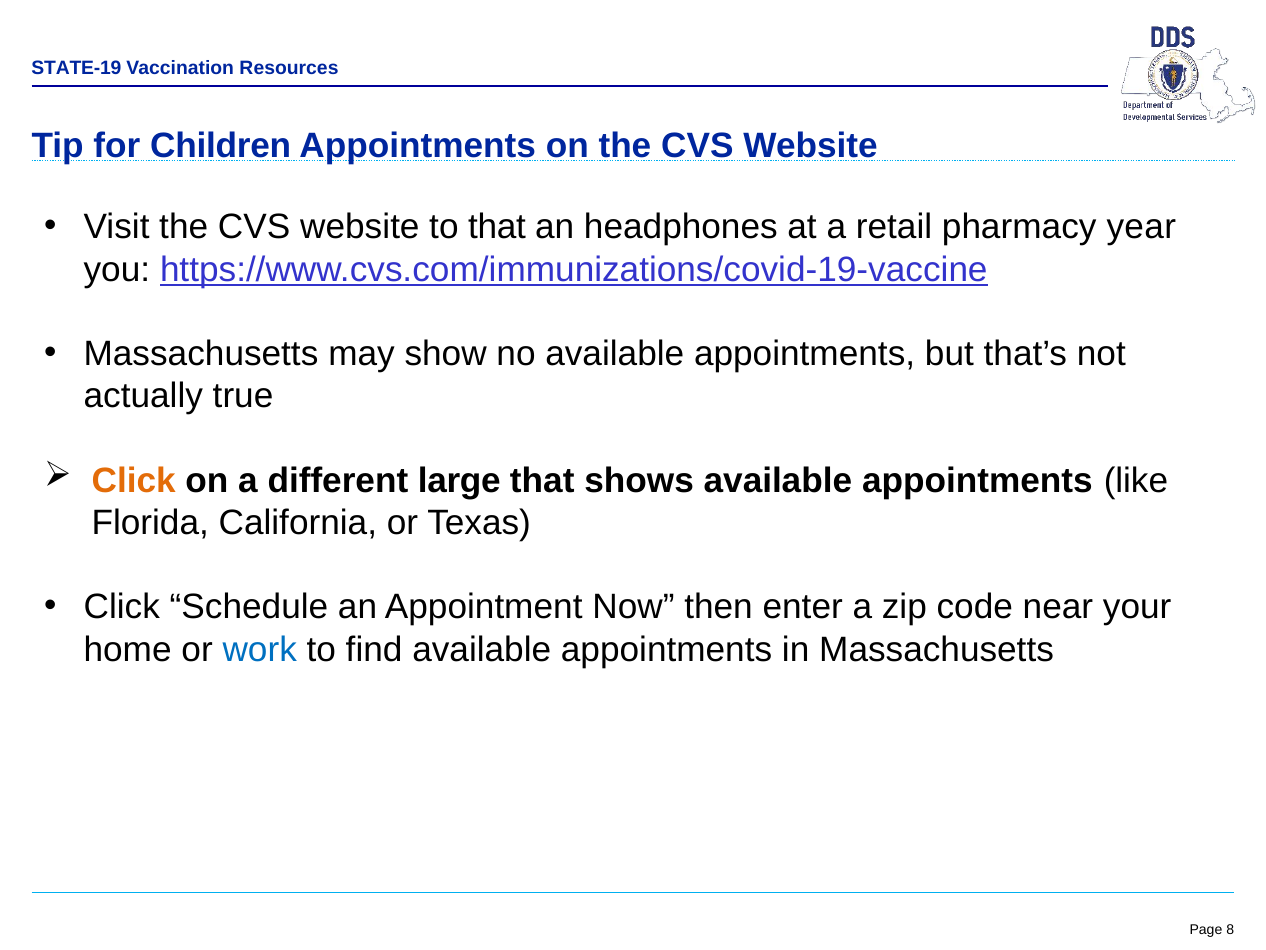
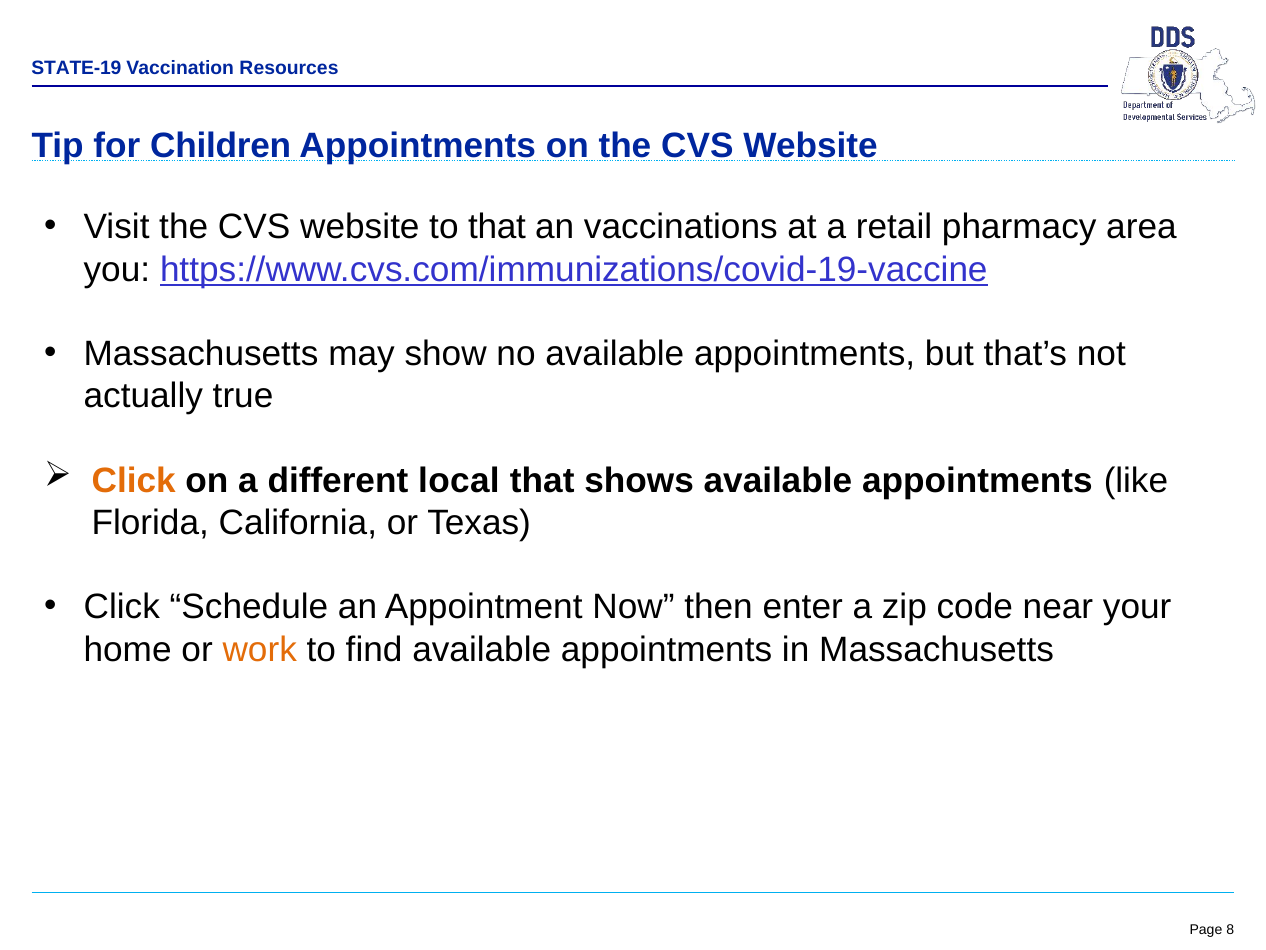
headphones: headphones -> vaccinations
year: year -> area
large: large -> local
work colour: blue -> orange
